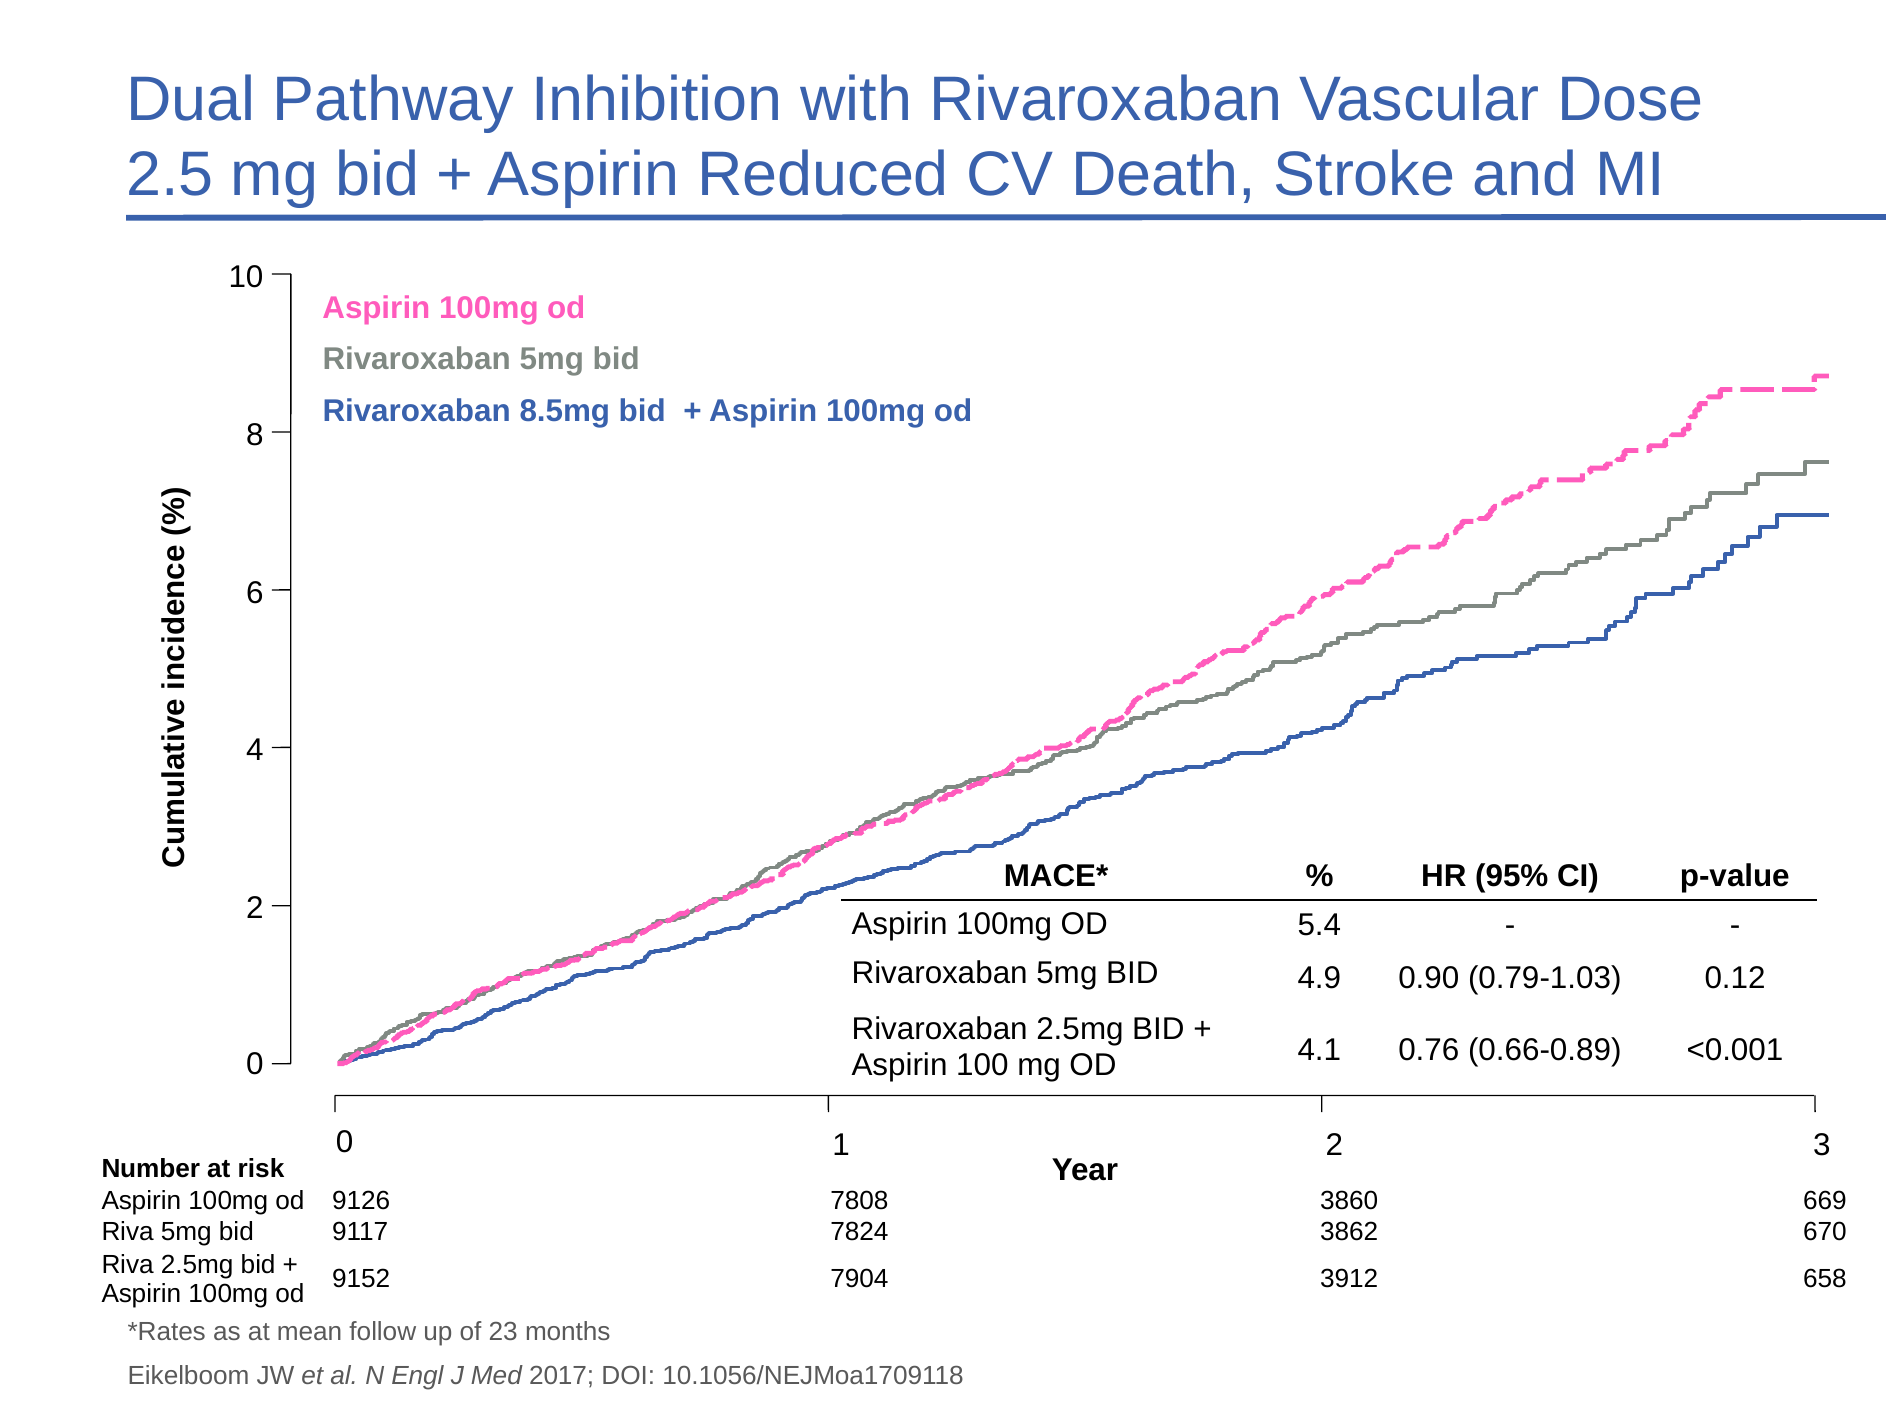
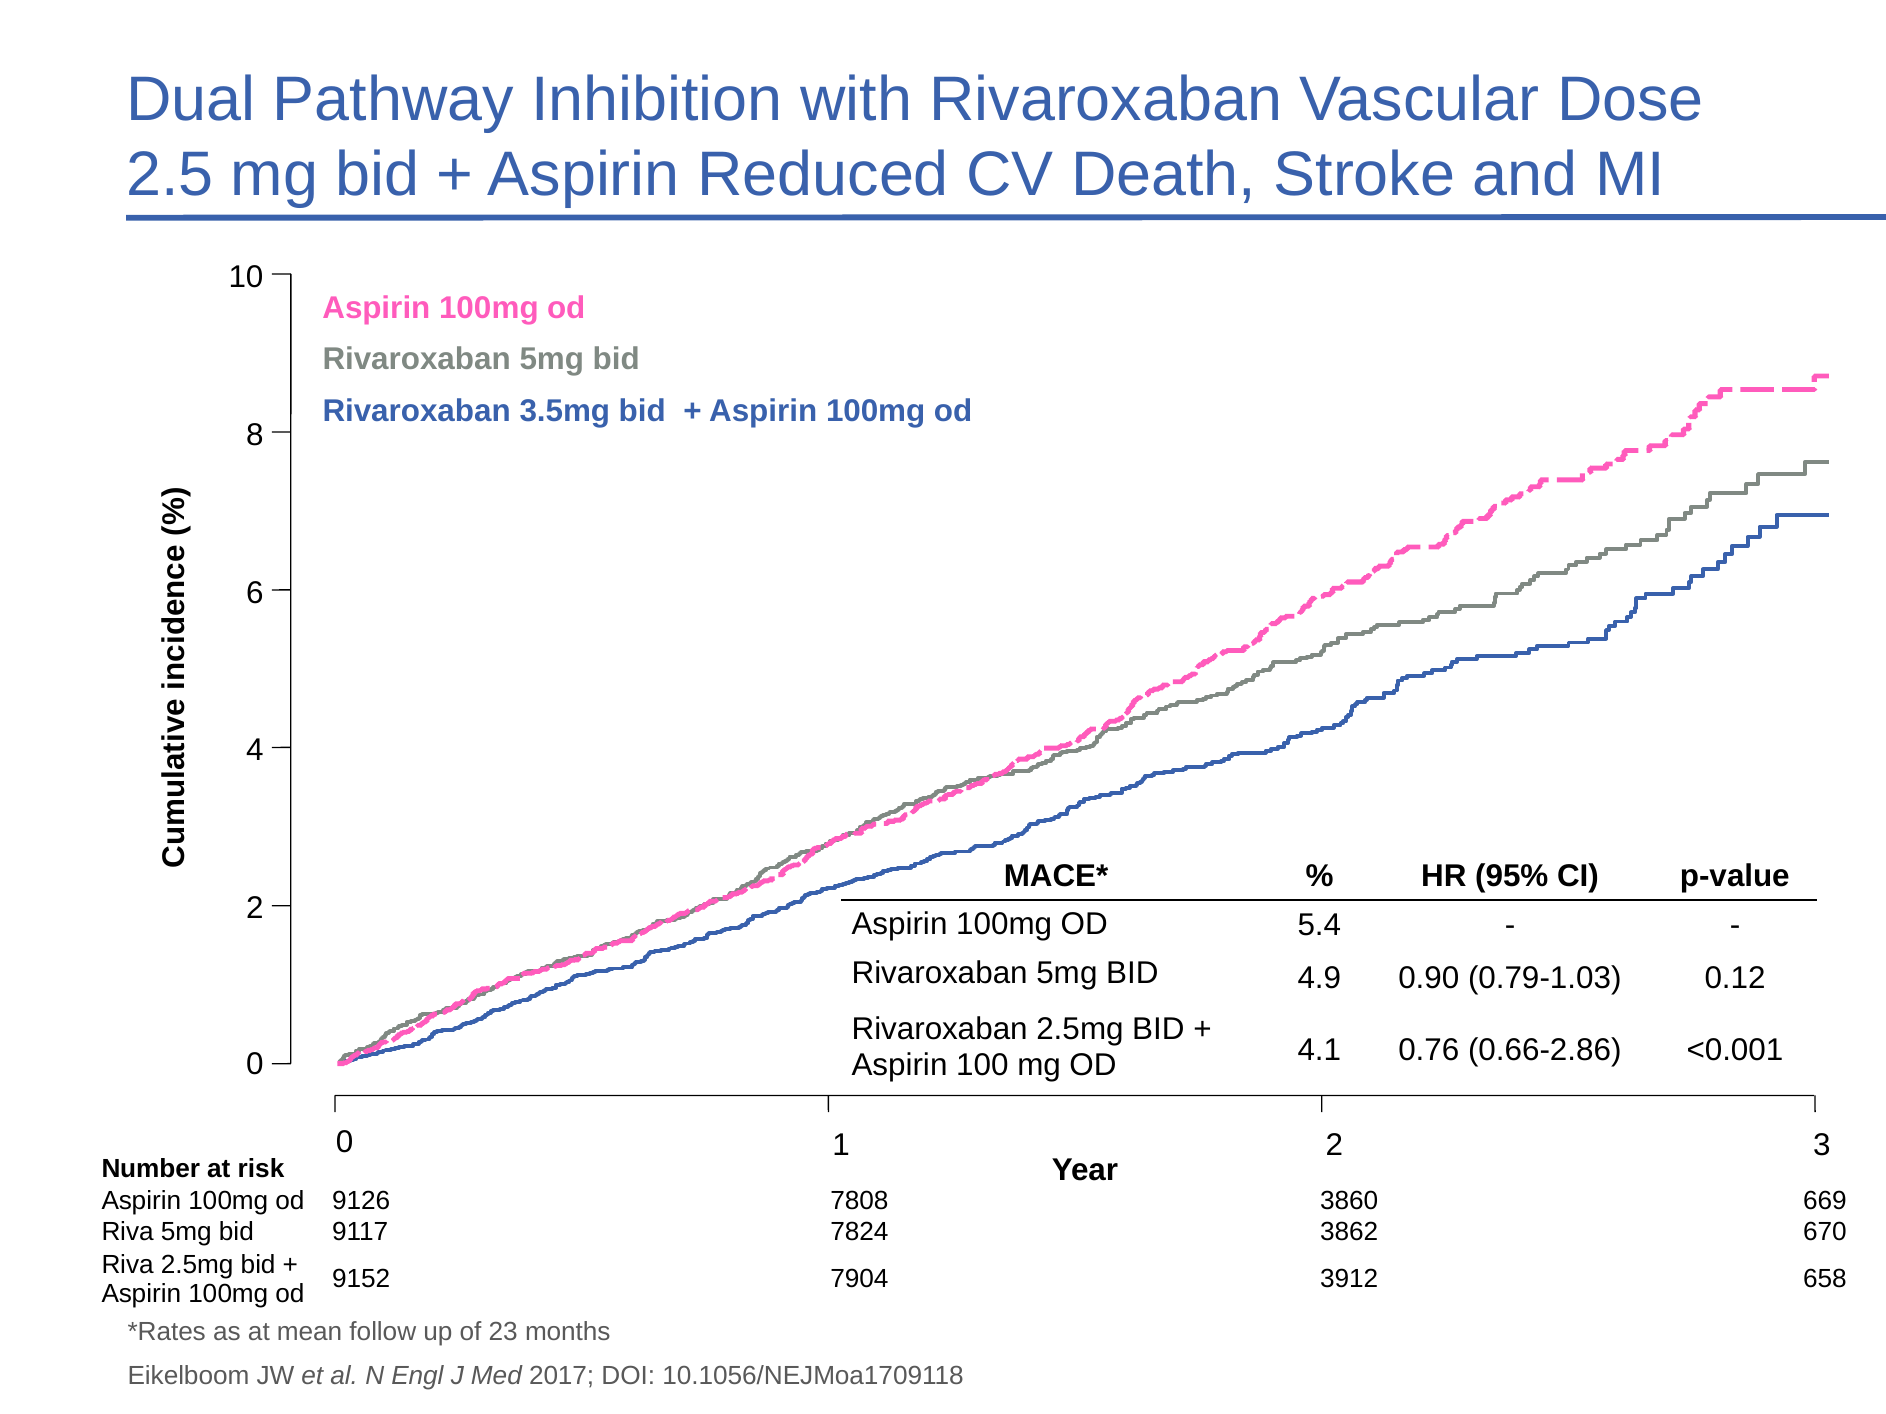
8.5mg: 8.5mg -> 3.5mg
0.66-0.89: 0.66-0.89 -> 0.66-2.86
